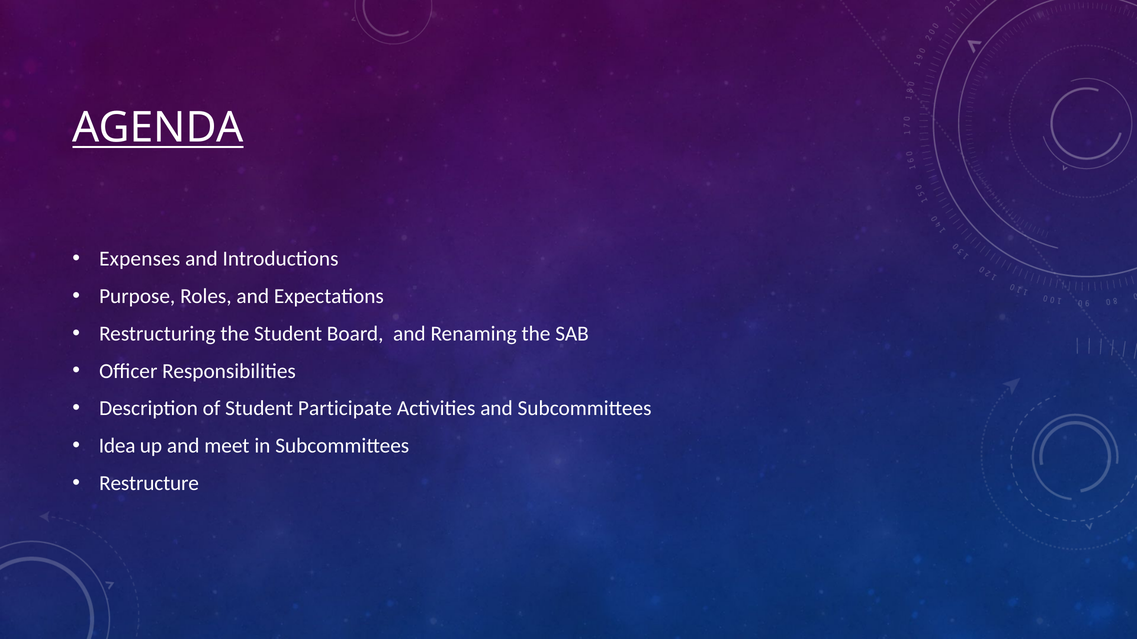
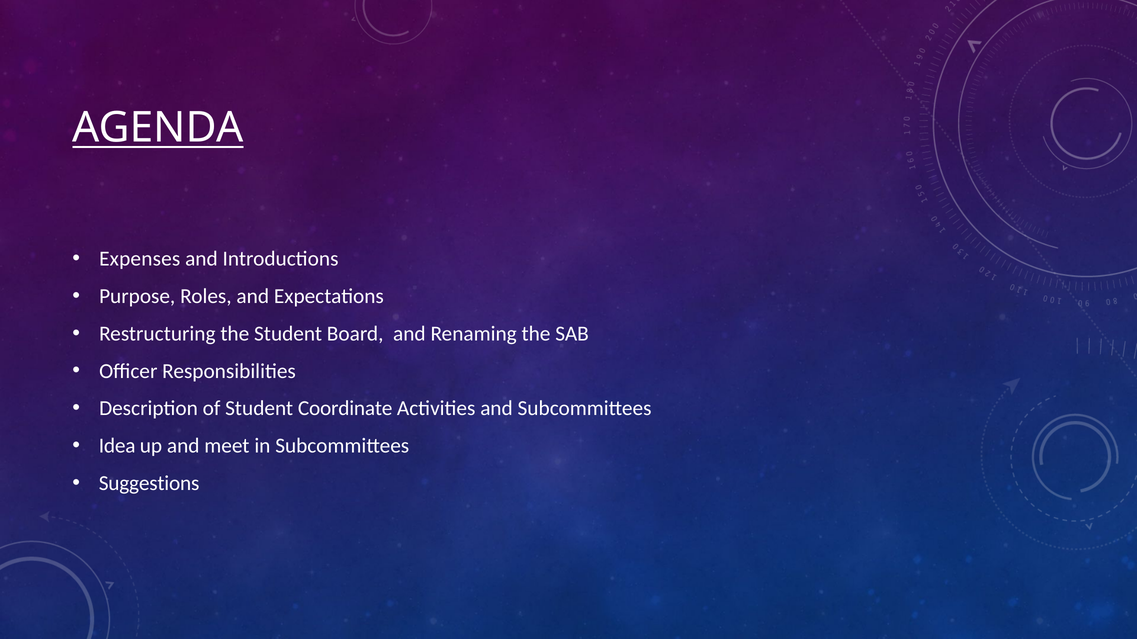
Participate: Participate -> Coordinate
Restructure: Restructure -> Suggestions
